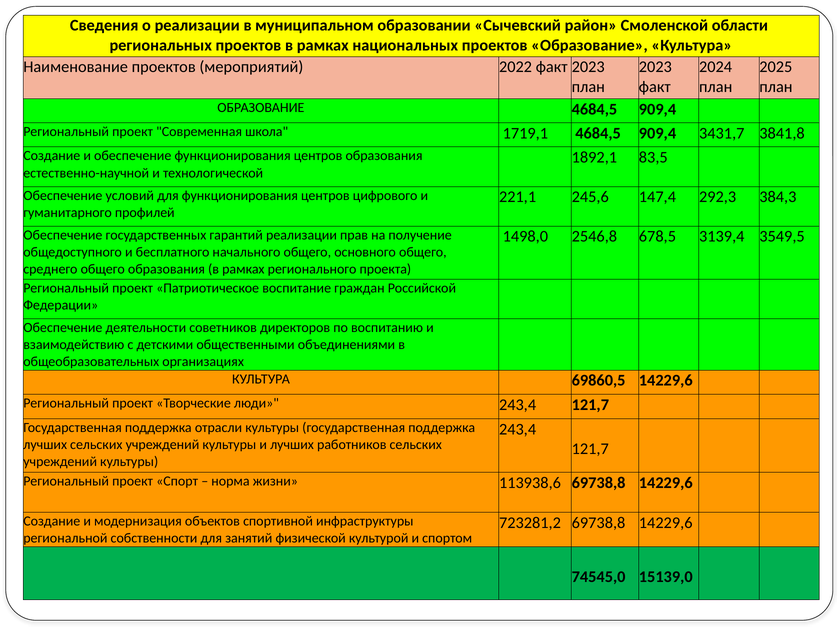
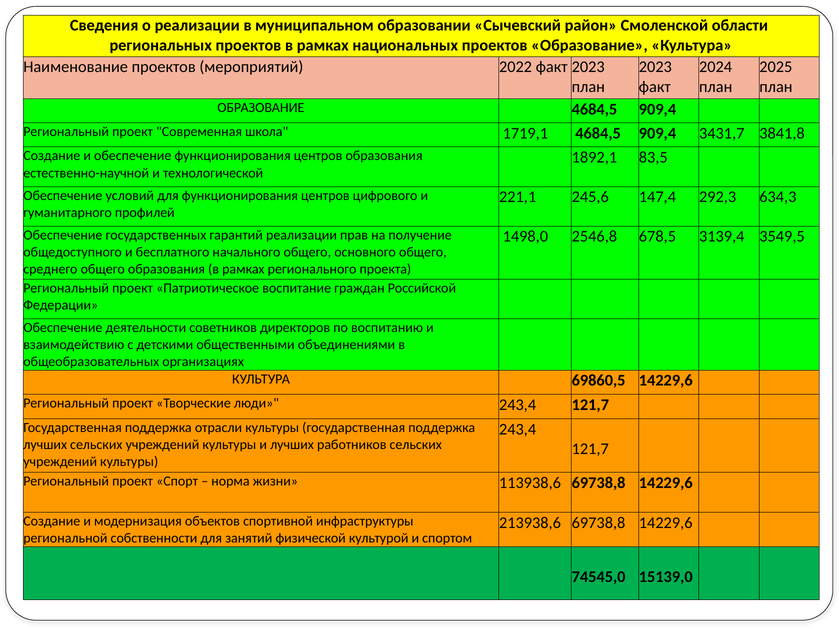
384,3: 384,3 -> 634,3
723281,2: 723281,2 -> 213938,6
